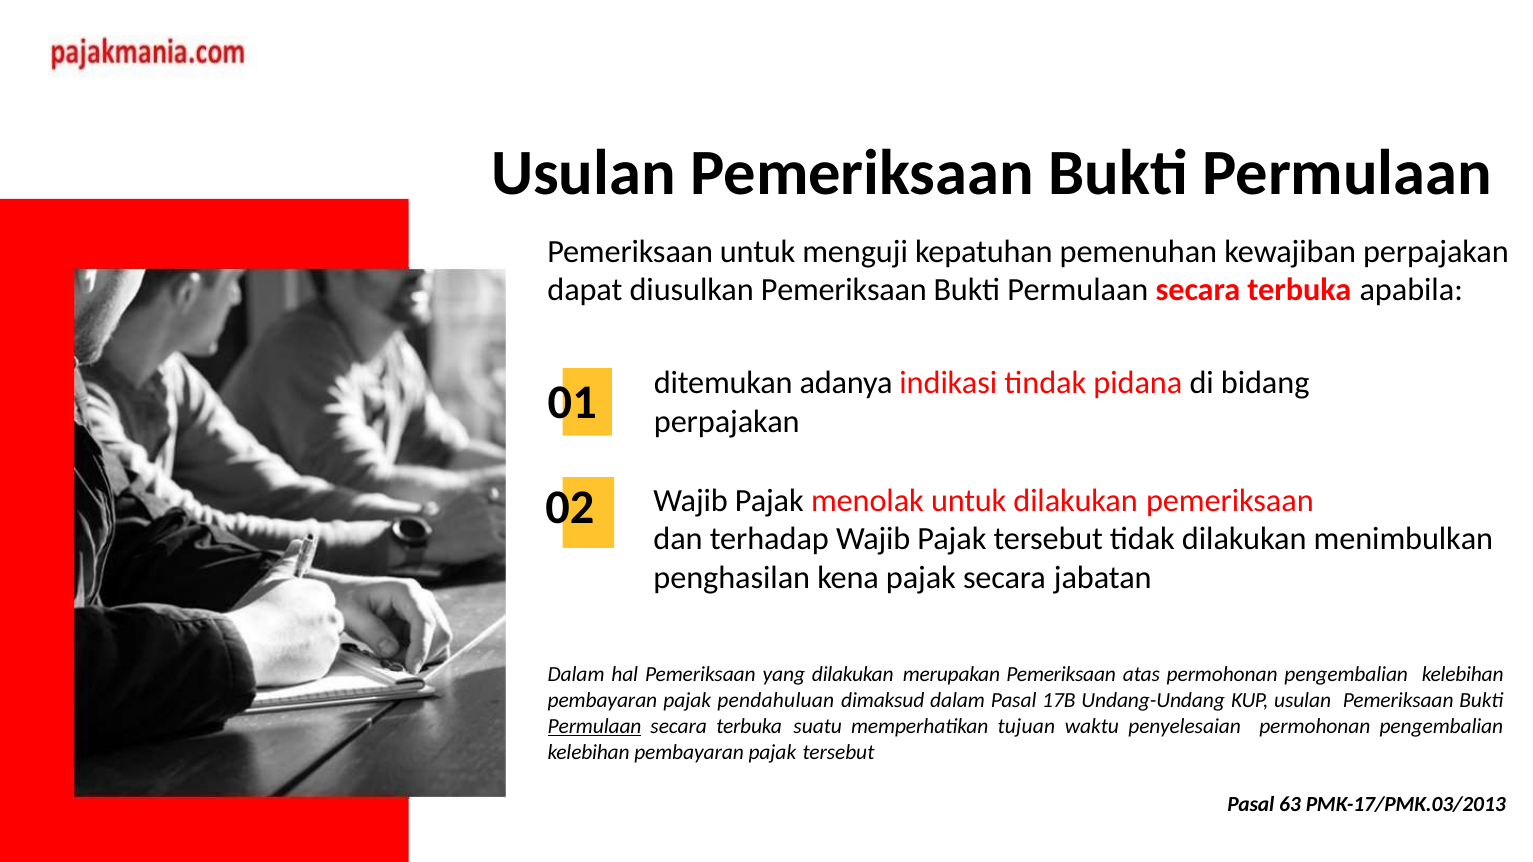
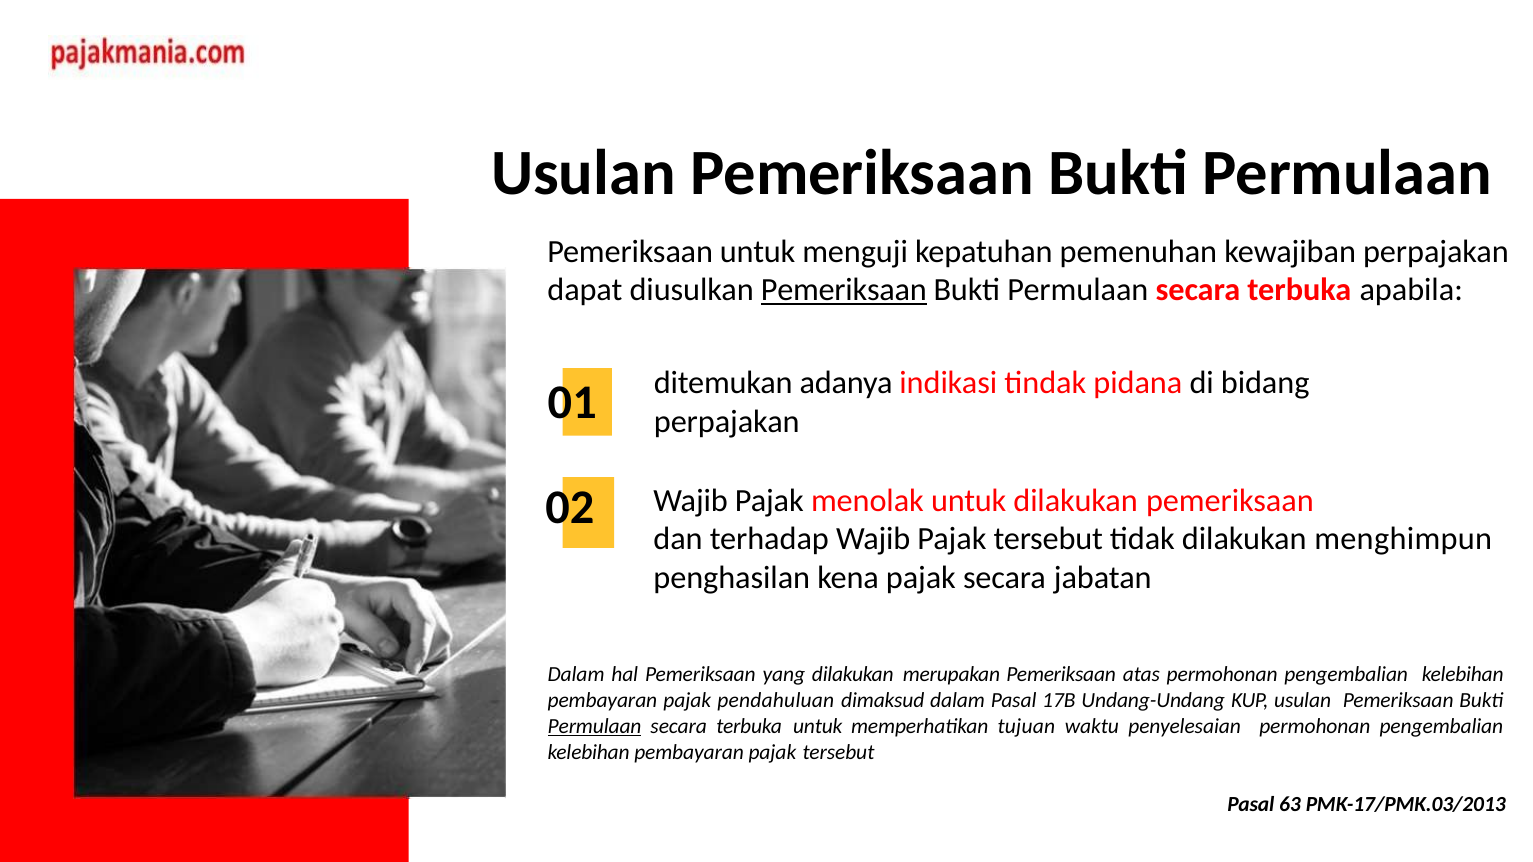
Pemeriksaan at (844, 290) underline: none -> present
menimbulkan: menimbulkan -> menghimpun
terbuka suatu: suatu -> untuk
